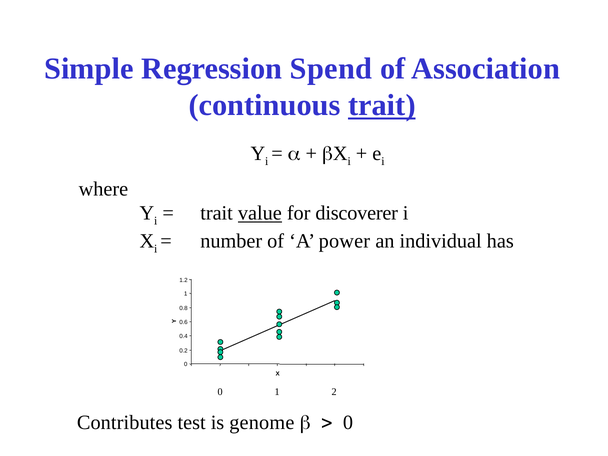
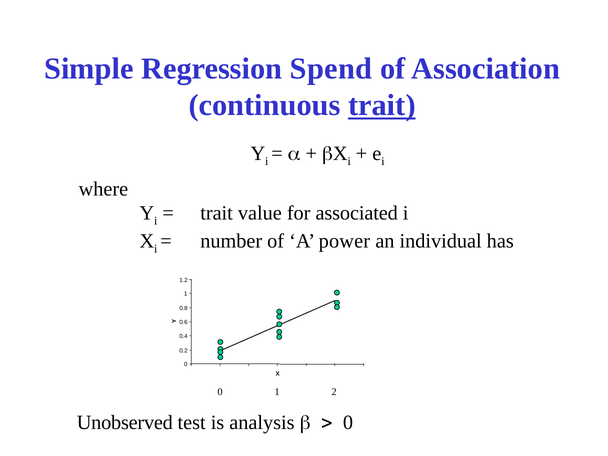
value underline: present -> none
discoverer: discoverer -> associated
Contributes: Contributes -> Unobserved
genome: genome -> analysis
